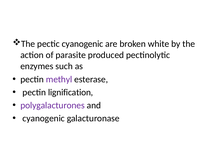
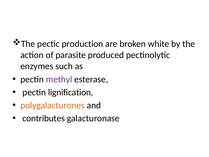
pectic cyanogenic: cyanogenic -> production
polygalacturones colour: purple -> orange
cyanogenic at (44, 118): cyanogenic -> contributes
